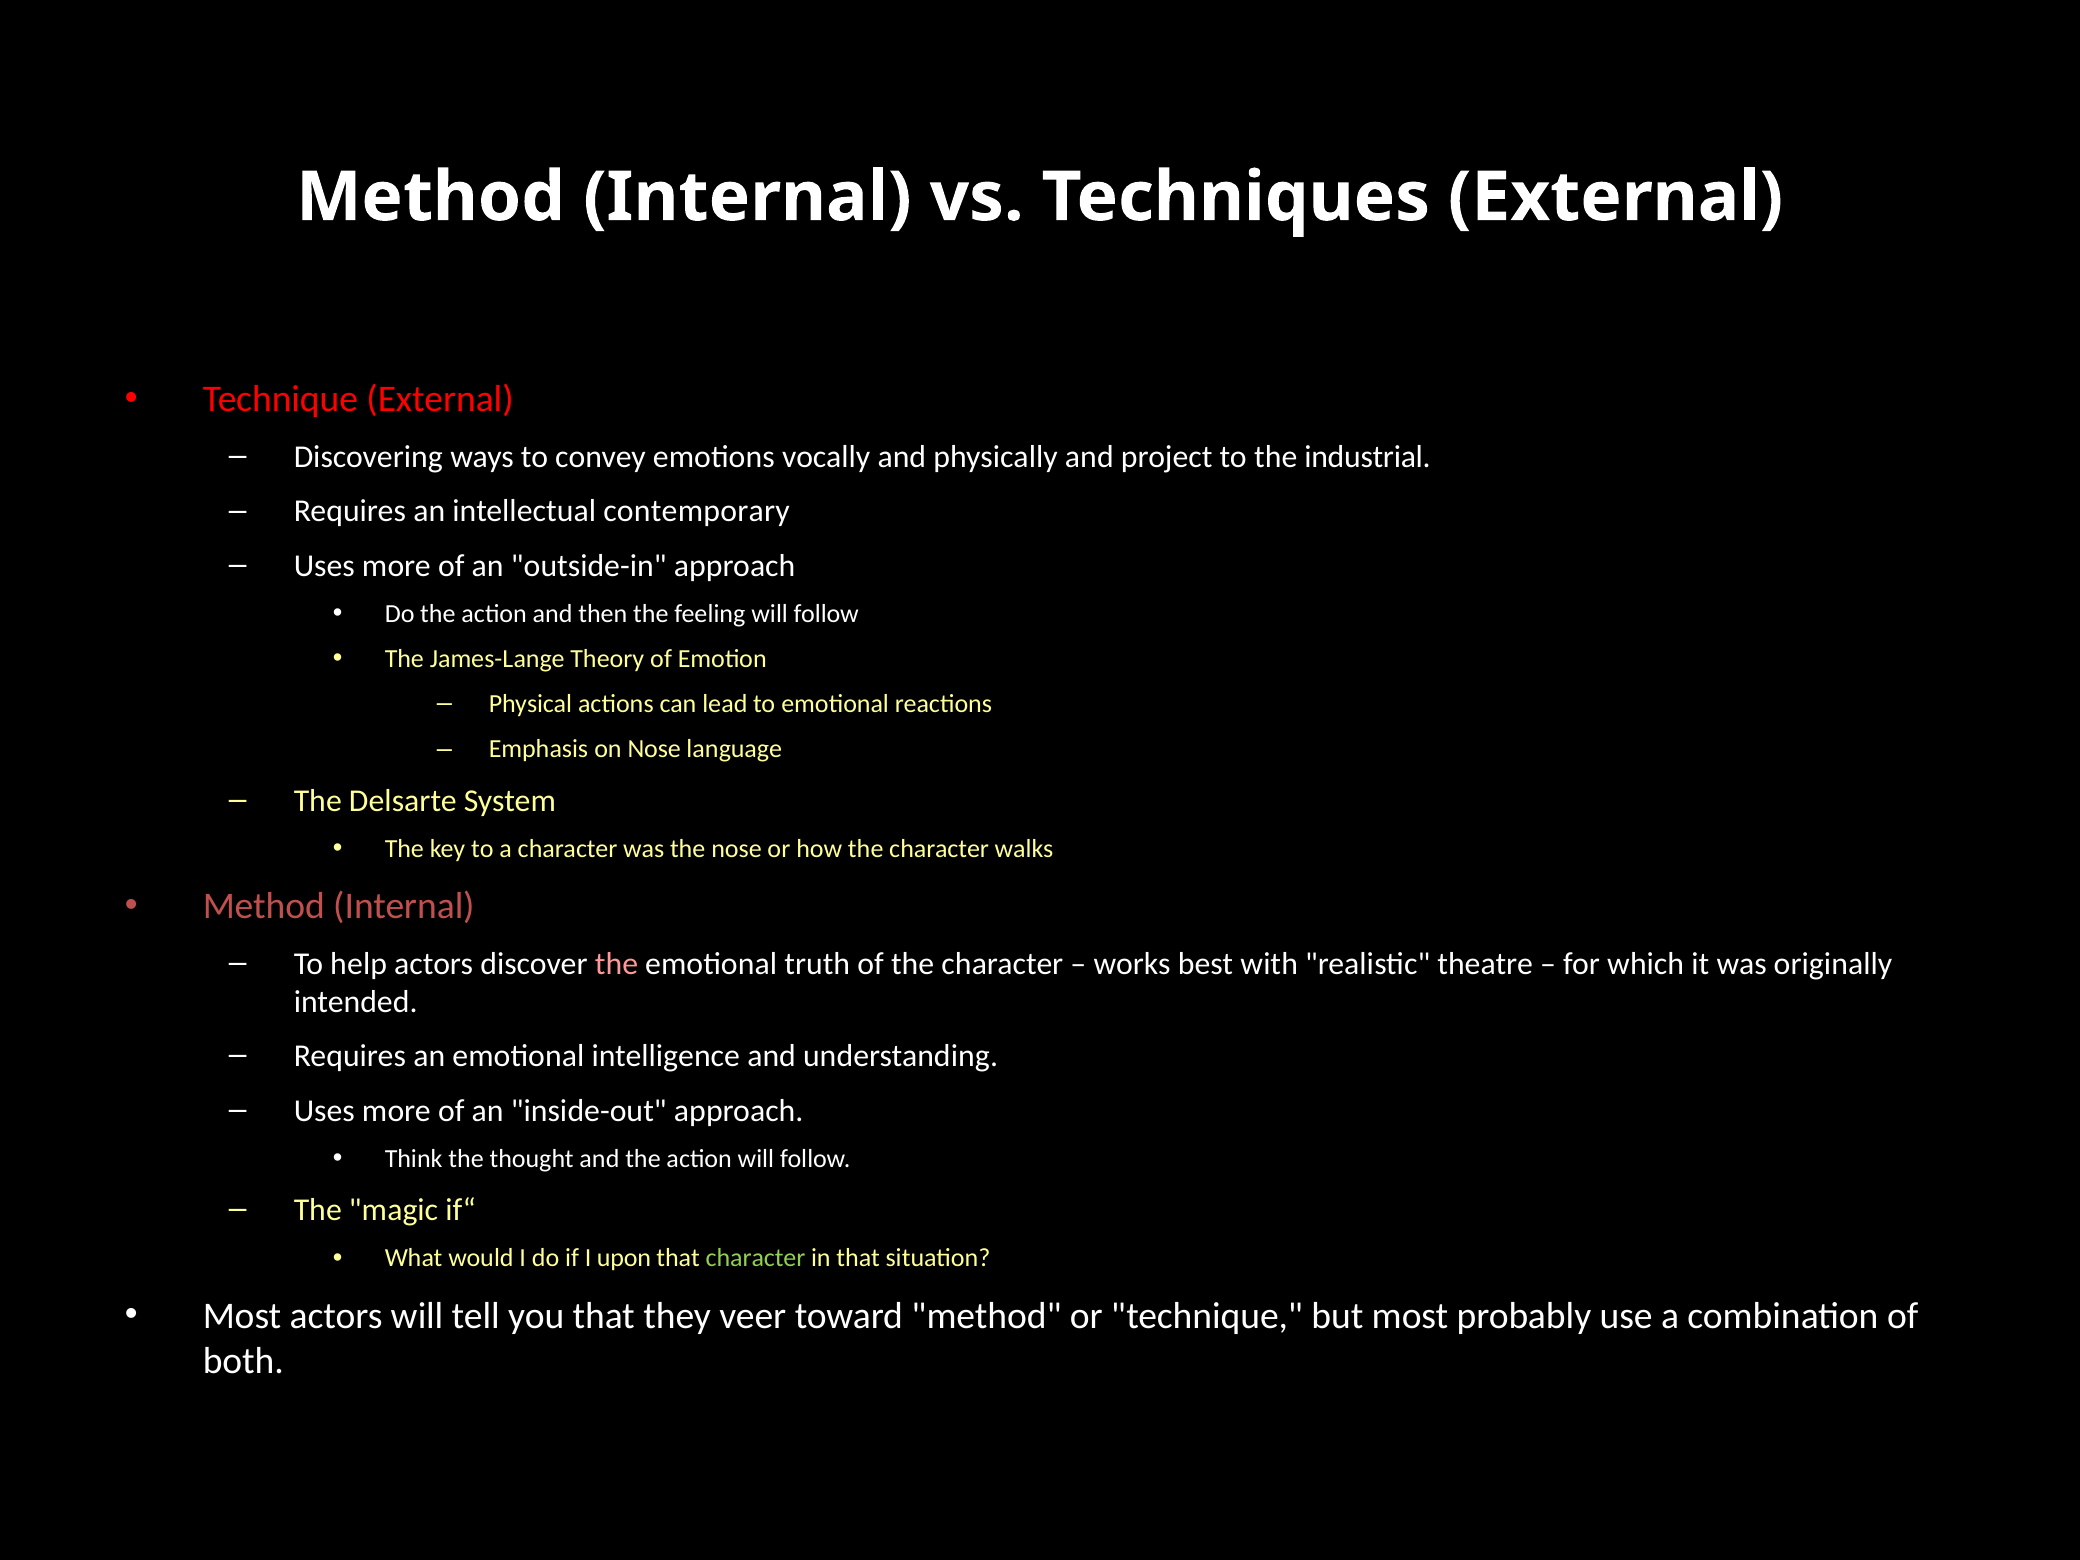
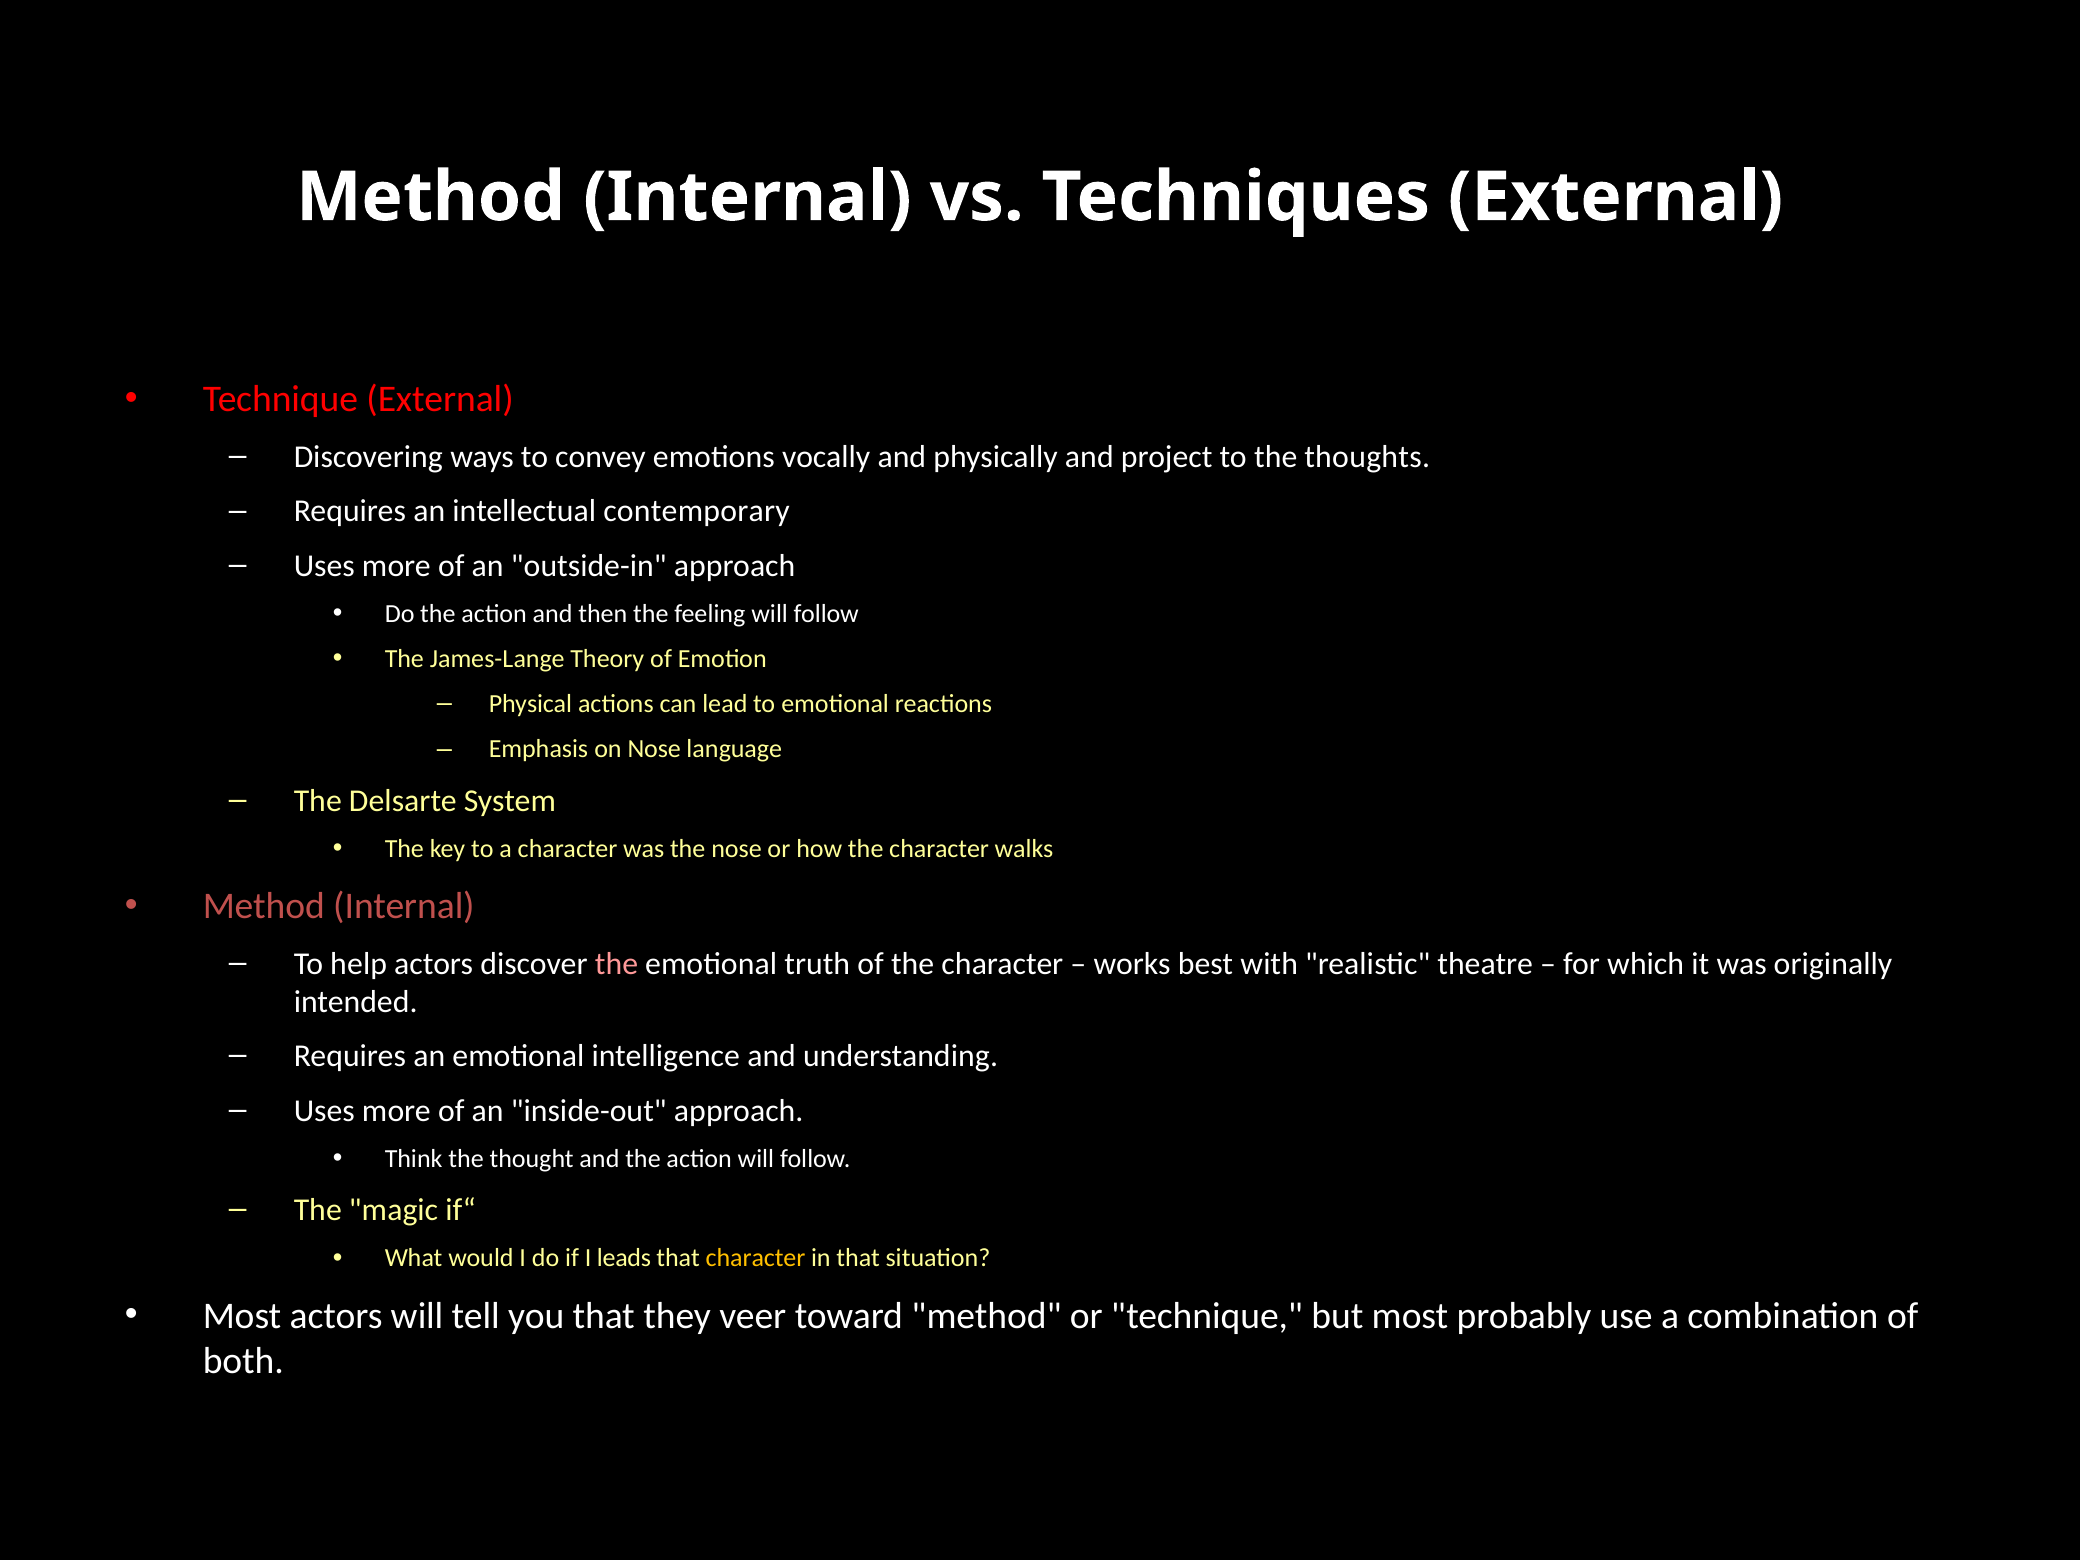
industrial: industrial -> thoughts
upon: upon -> leads
character at (756, 1258) colour: light green -> yellow
